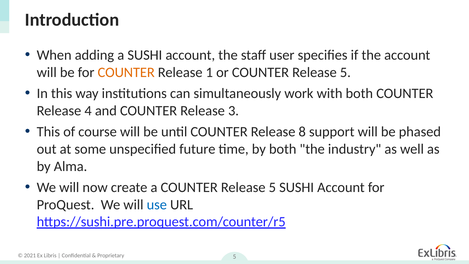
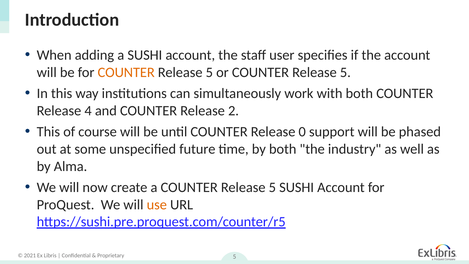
1 at (209, 72): 1 -> 5
3: 3 -> 2
8: 8 -> 0
use colour: blue -> orange
